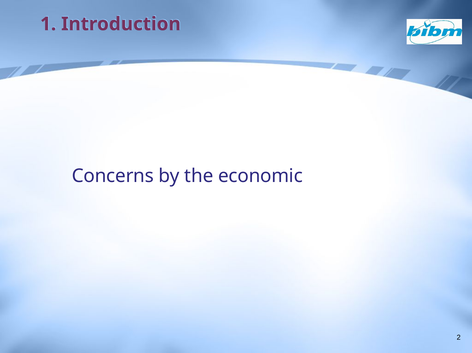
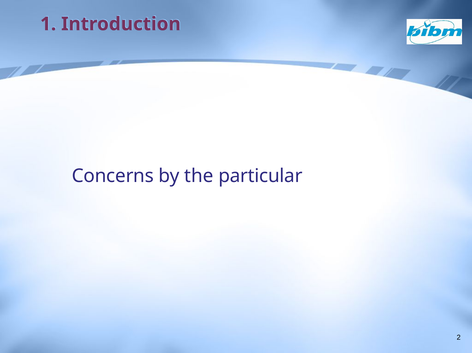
economic: economic -> particular
